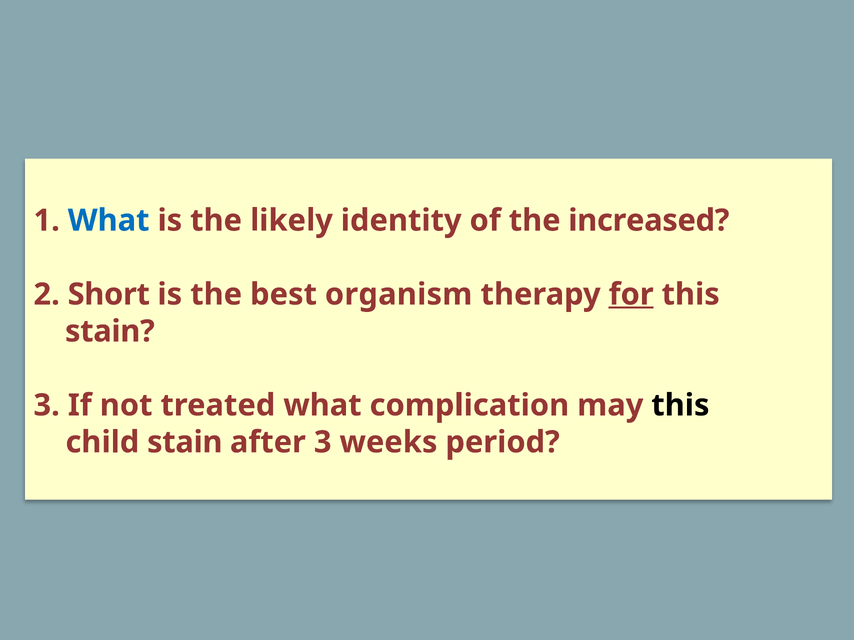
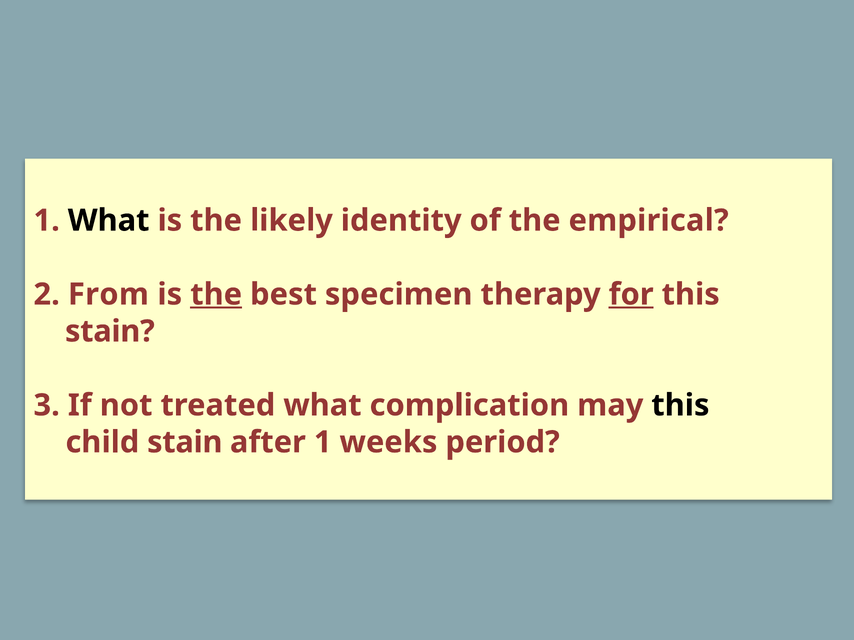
What at (109, 221) colour: blue -> black
increased: increased -> empirical
Short: Short -> From
the at (216, 295) underline: none -> present
organism: organism -> specimen
after 3: 3 -> 1
